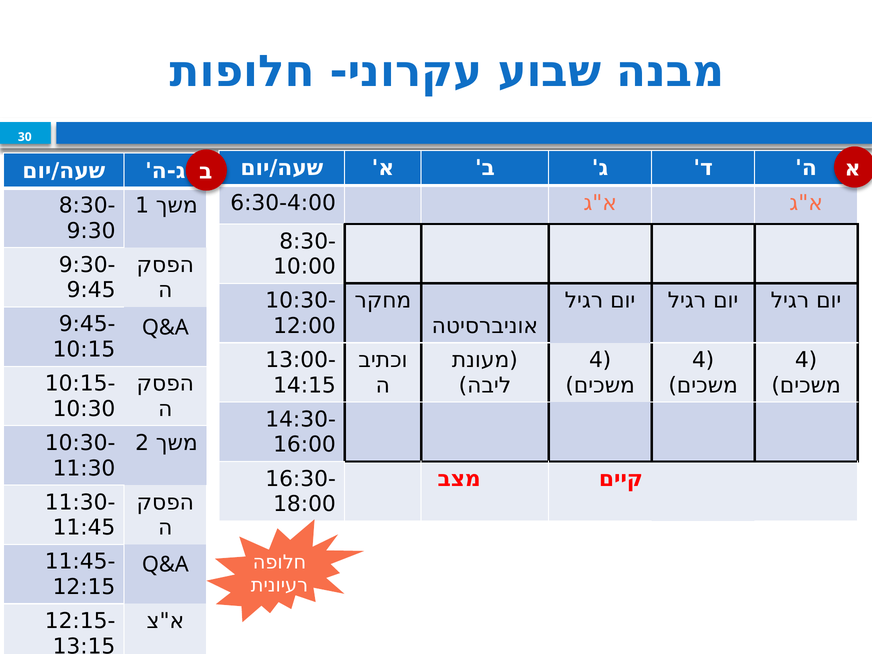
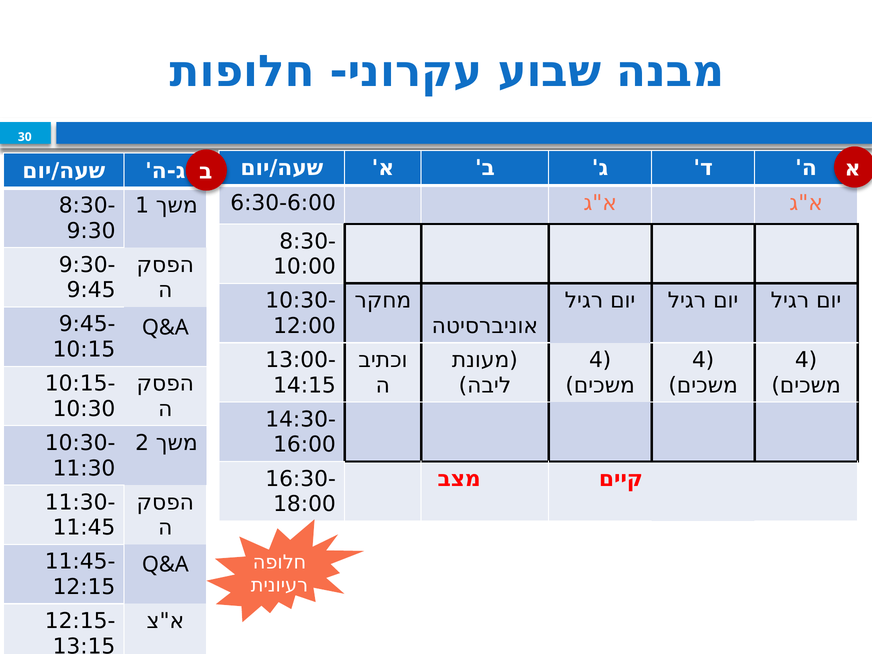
6:30-4:00: 6:30-4:00 -> 6:30-6:00
